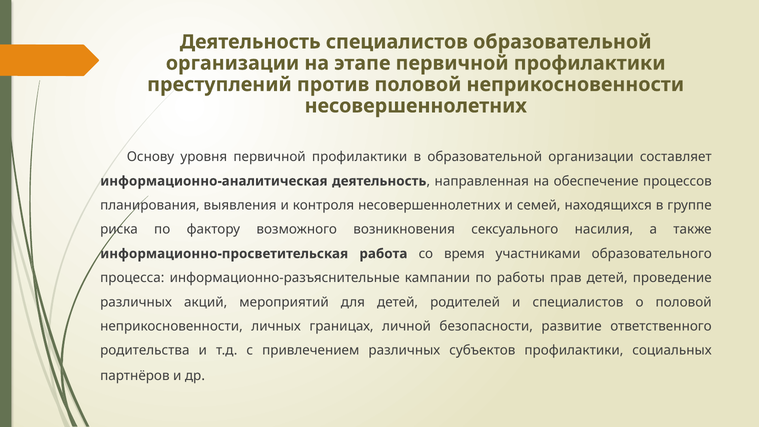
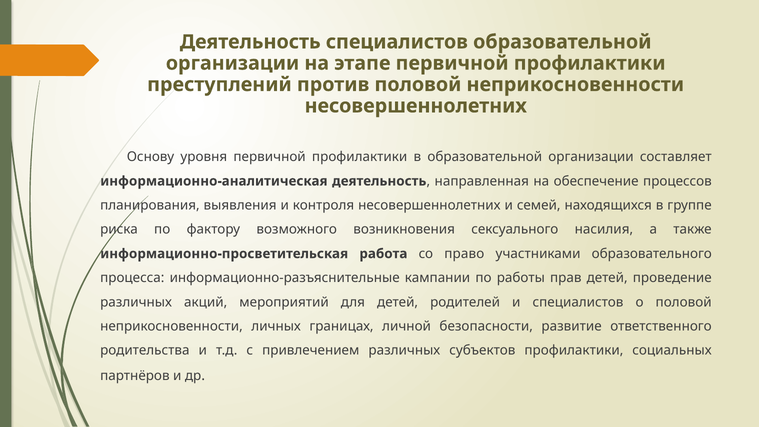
время: время -> право
